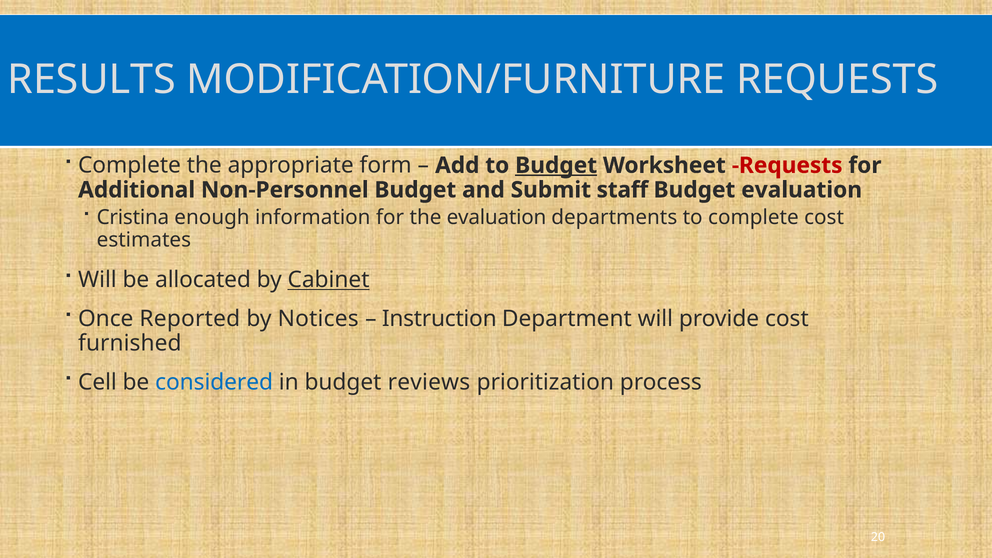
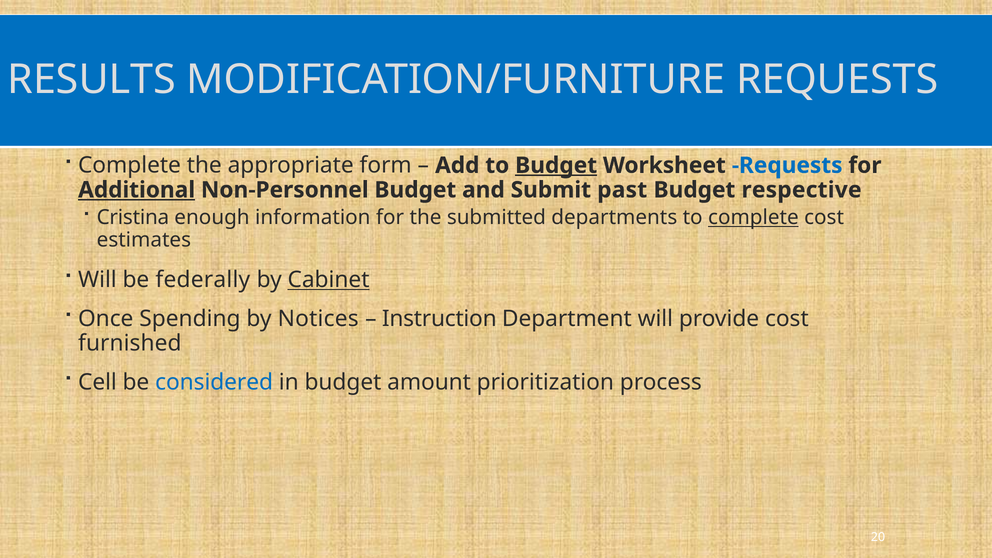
Requests at (787, 165) colour: red -> blue
Additional underline: none -> present
staff: staff -> past
Budget evaluation: evaluation -> respective
the evaluation: evaluation -> submitted
complete at (753, 218) underline: none -> present
allocated: allocated -> federally
Reported: Reported -> Spending
reviews: reviews -> amount
